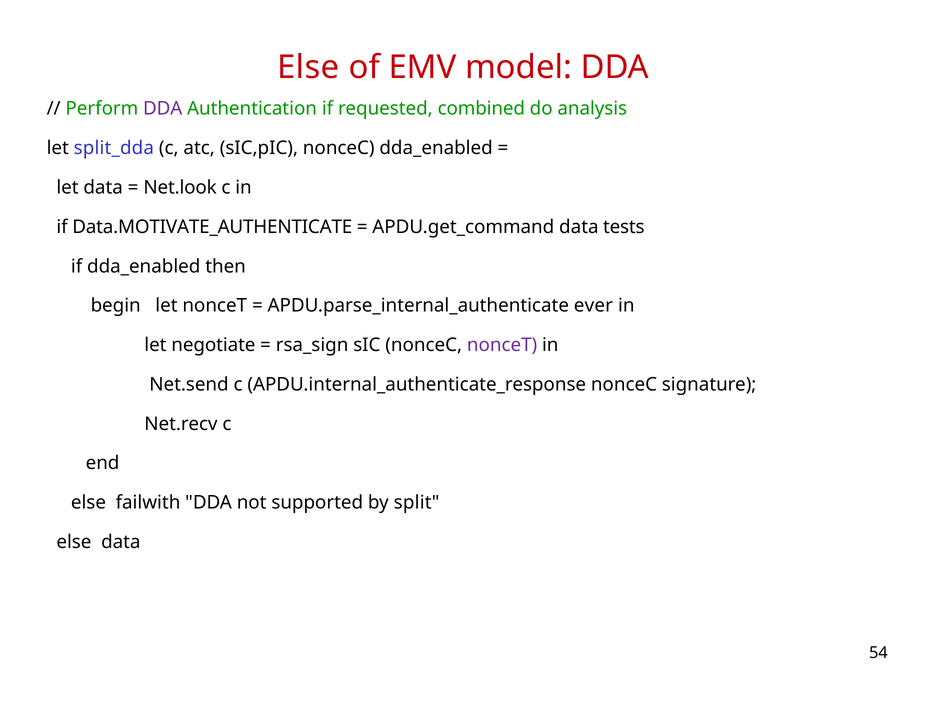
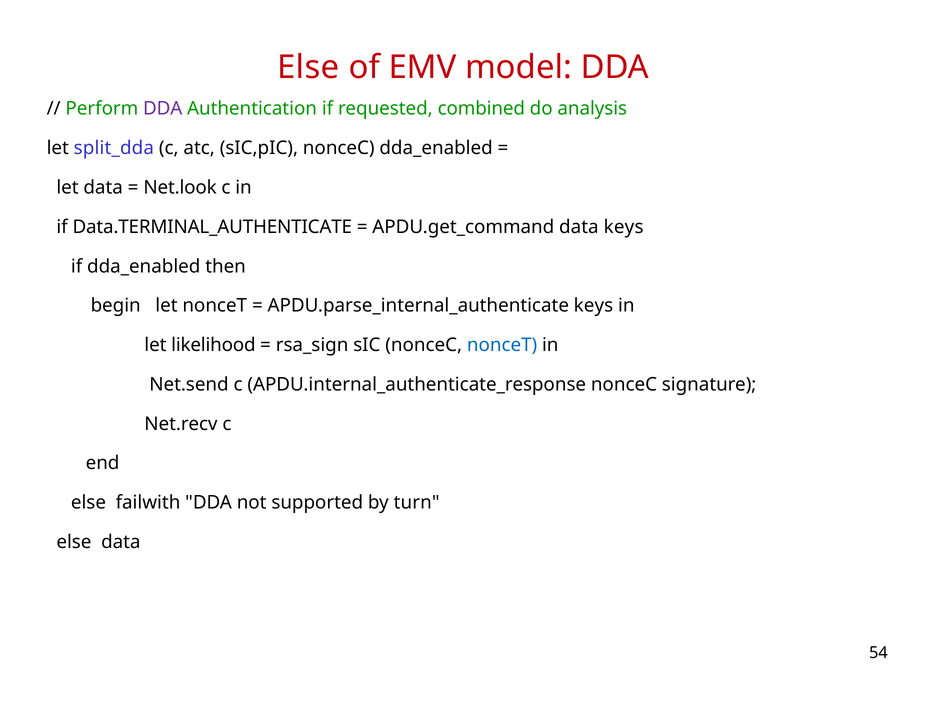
Data.MOTIVATE_AUTHENTICATE: Data.MOTIVATE_AUTHENTICATE -> Data.TERMINAL_AUTHENTICATE
data tests: tests -> keys
APDU.parse_internal_authenticate ever: ever -> keys
negotiate: negotiate -> likelihood
nonceT at (502, 345) colour: purple -> blue
split: split -> turn
